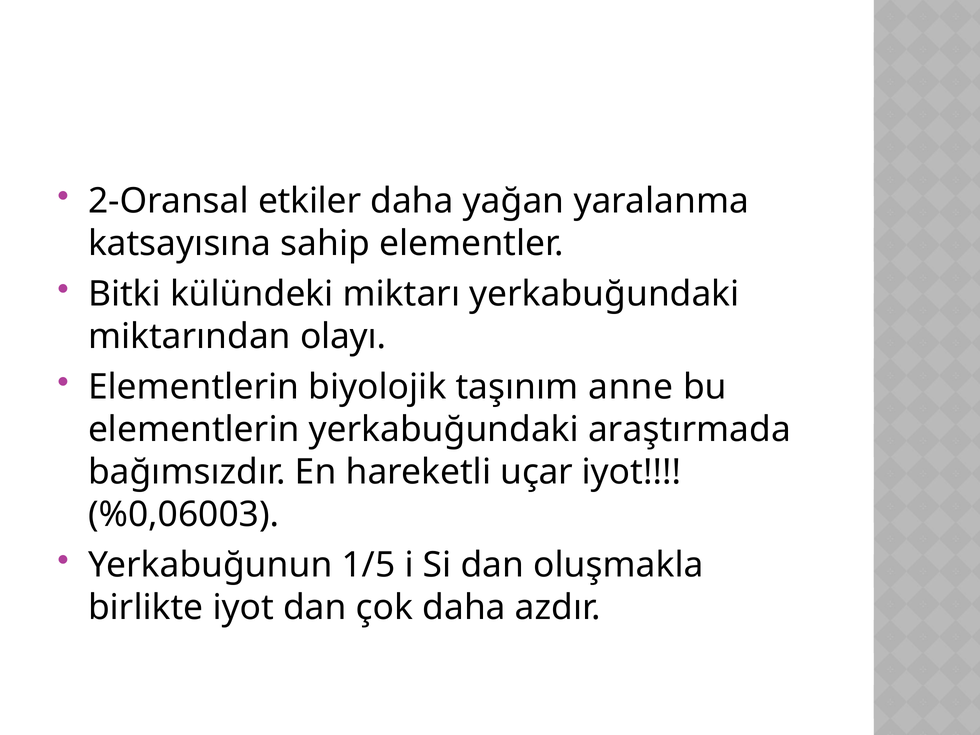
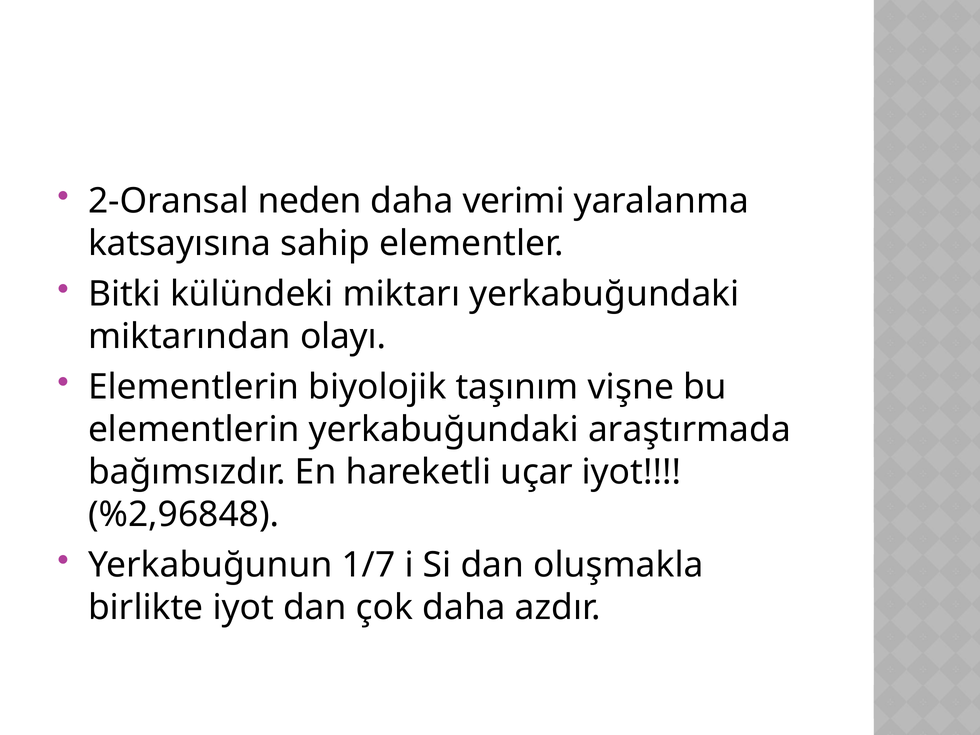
etkiler: etkiler -> neden
yağan: yağan -> verimi
anne: anne -> vişne
%0,06003: %0,06003 -> %2,96848
1/5: 1/5 -> 1/7
